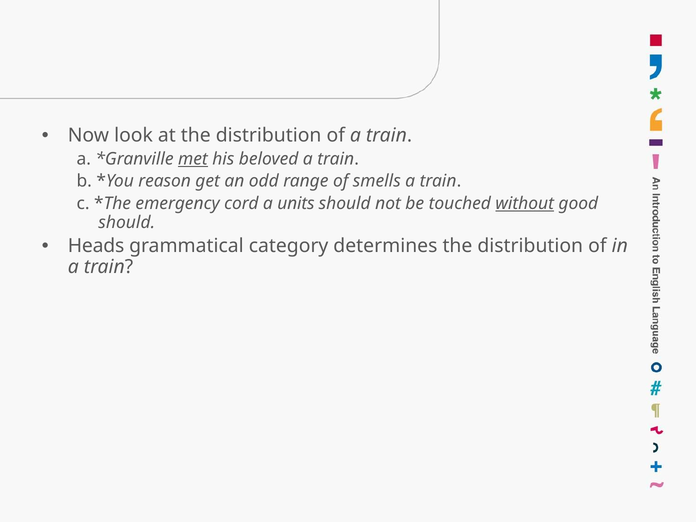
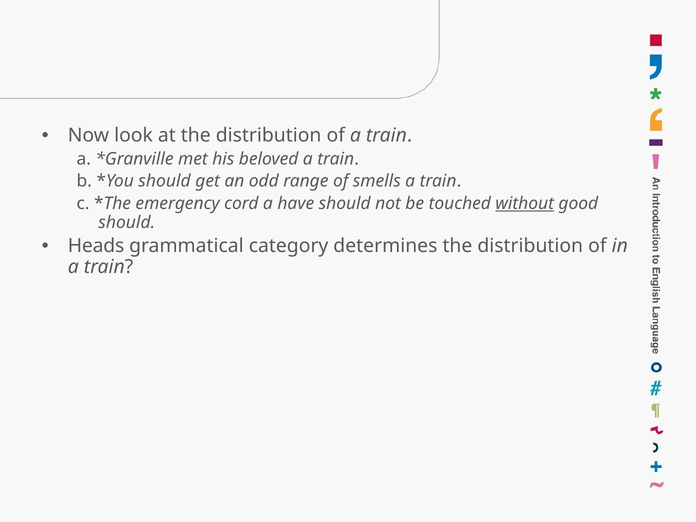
met underline: present -> none
reason at (165, 181): reason -> should
units: units -> have
